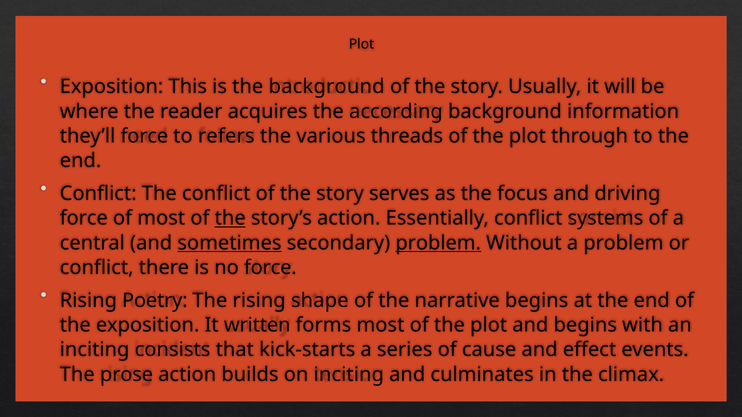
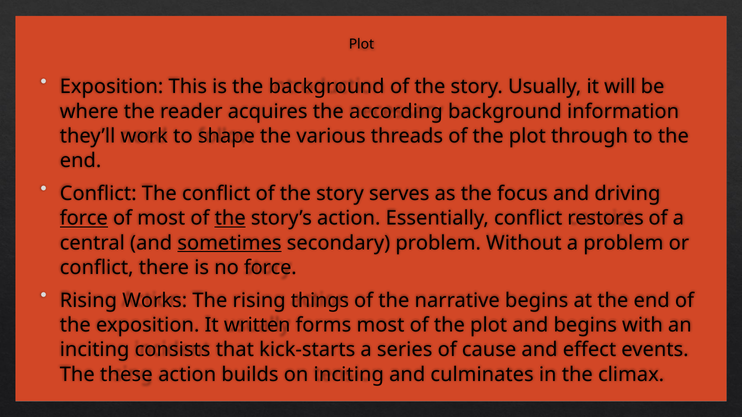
they’ll force: force -> work
refers: refers -> shape
force at (84, 218) underline: none -> present
systems: systems -> restores
problem at (438, 243) underline: present -> none
Poetry: Poetry -> Works
shape: shape -> things
prose: prose -> these
